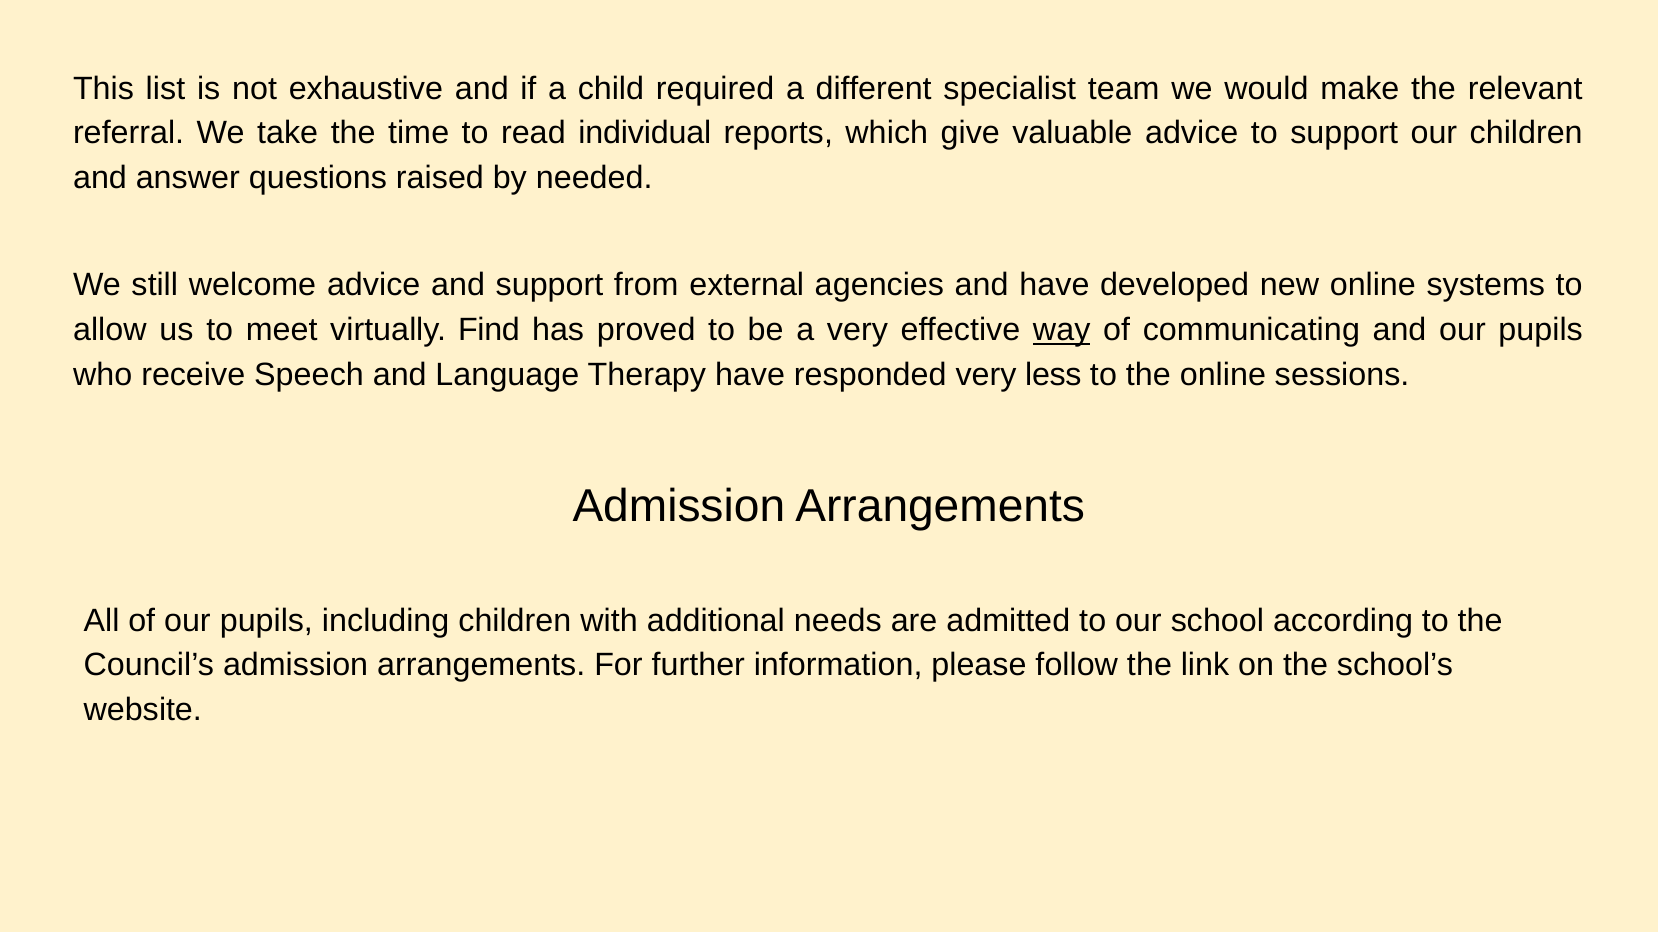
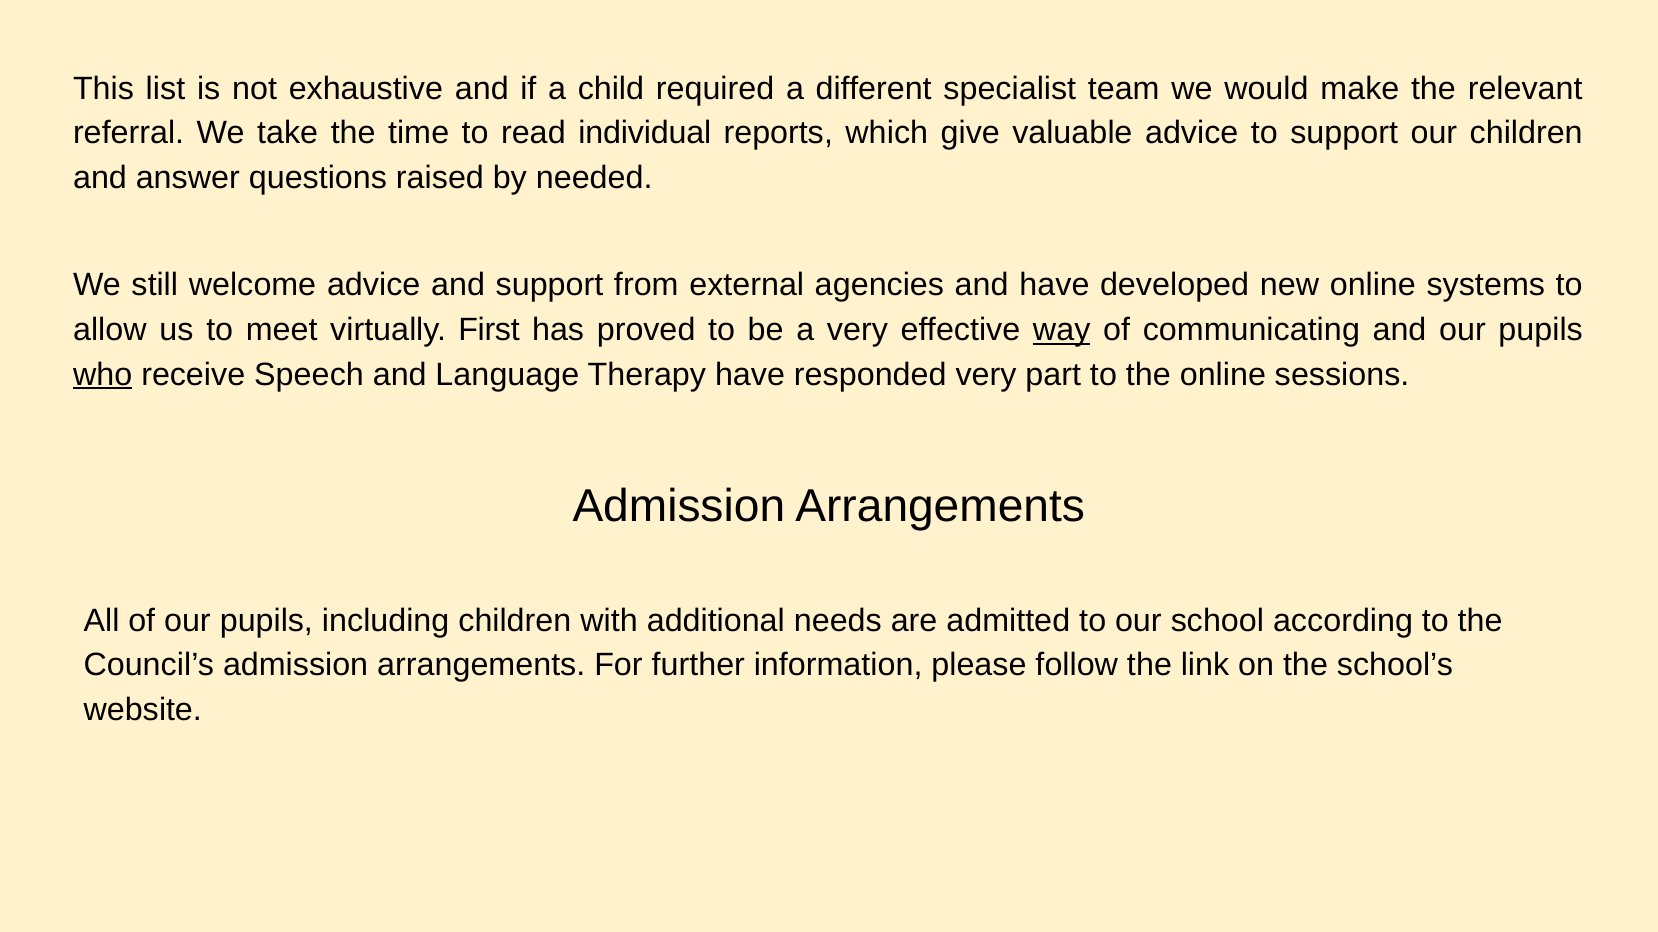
Find: Find -> First
who underline: none -> present
less: less -> part
